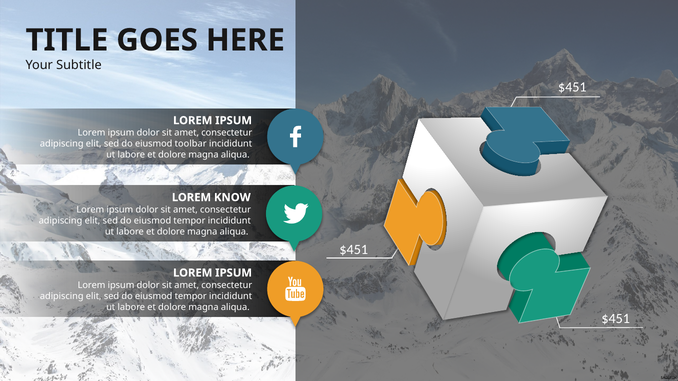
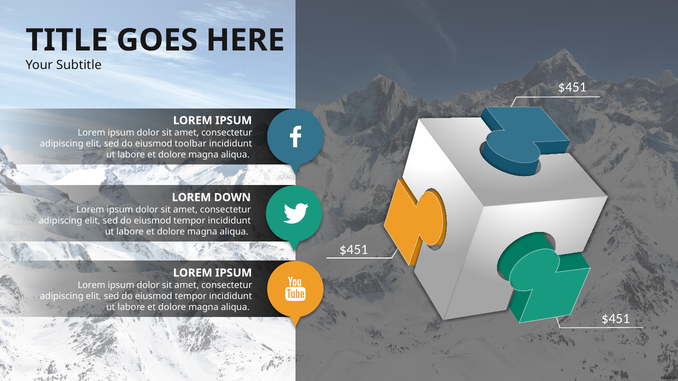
KNOW: KNOW -> DOWN
